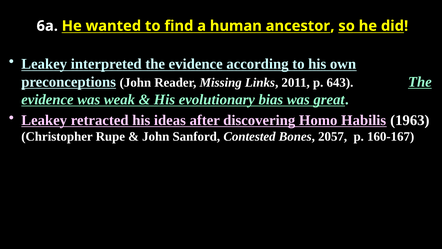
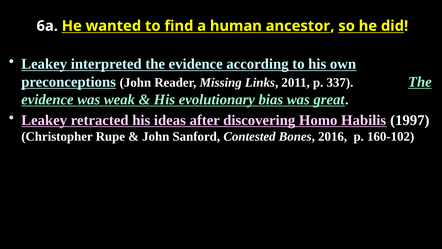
643: 643 -> 337
1963: 1963 -> 1997
2057: 2057 -> 2016
160-167: 160-167 -> 160-102
